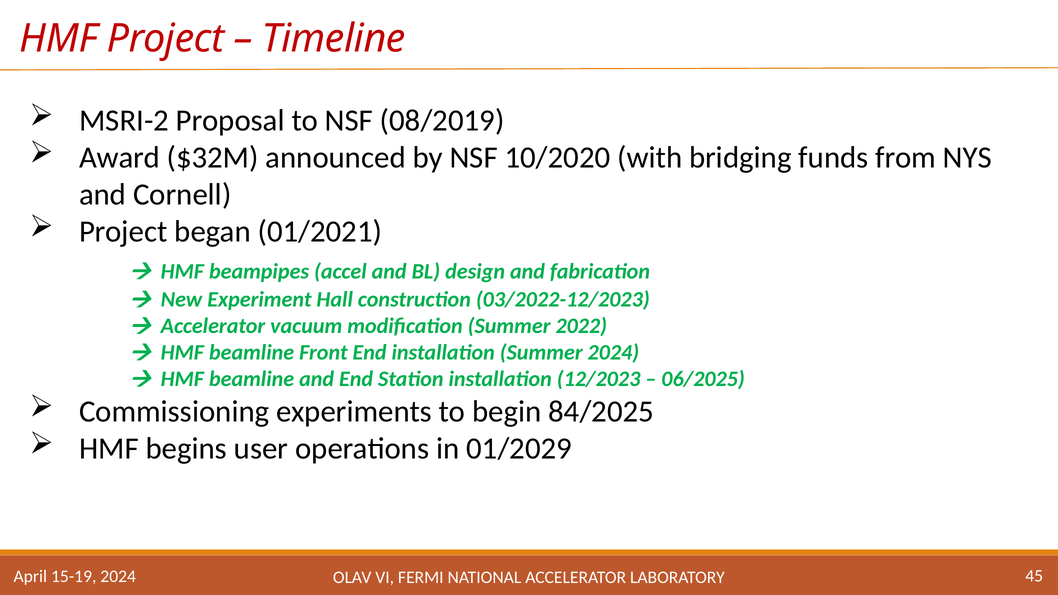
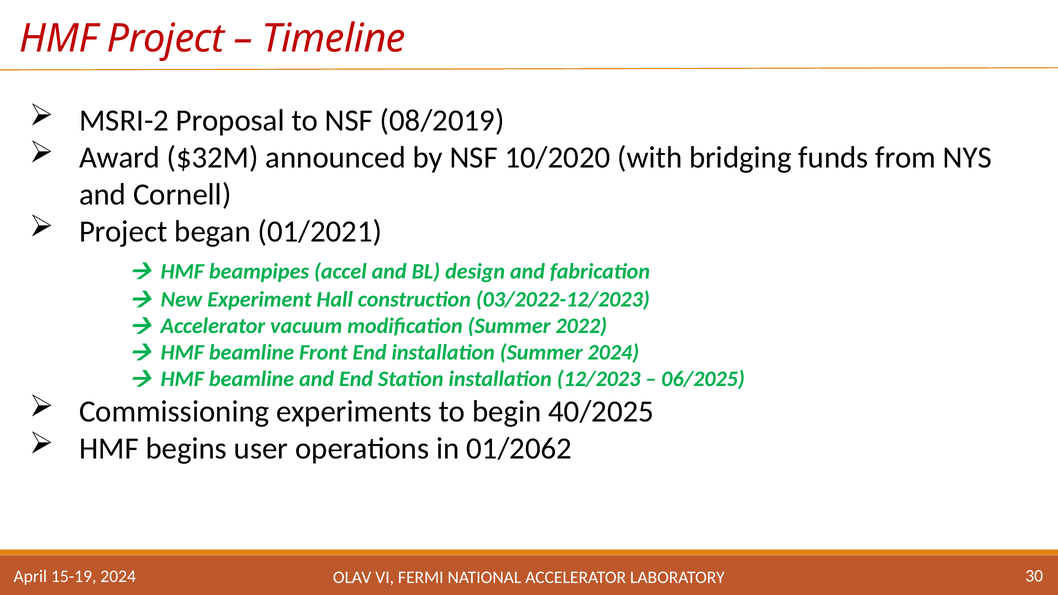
84/2025: 84/2025 -> 40/2025
01/2029: 01/2029 -> 01/2062
45: 45 -> 30
